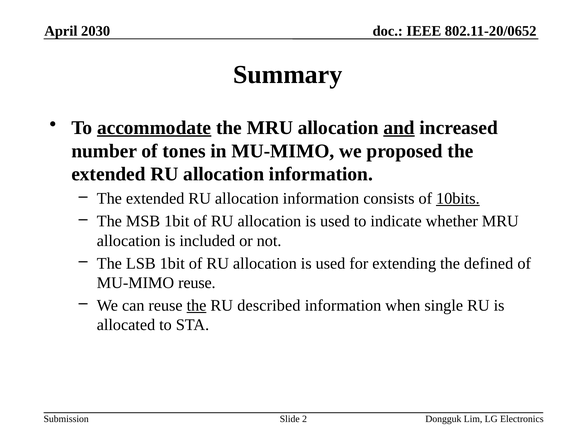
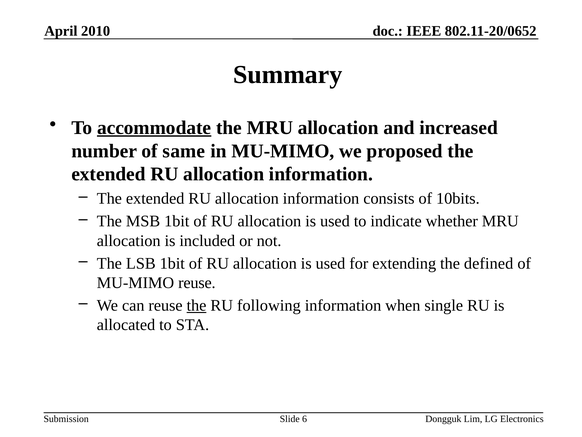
2030: 2030 -> 2010
and underline: present -> none
tones: tones -> same
10bits underline: present -> none
described: described -> following
2: 2 -> 6
